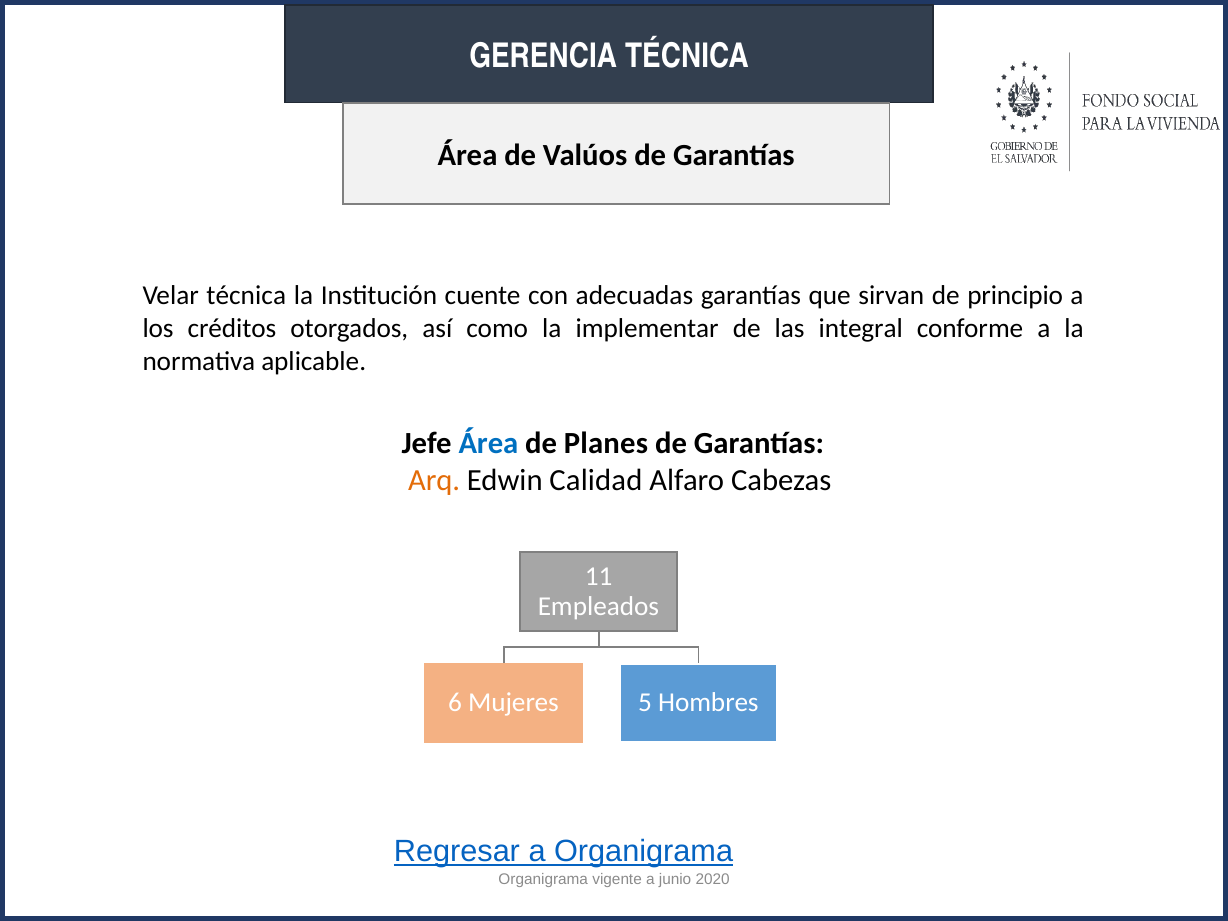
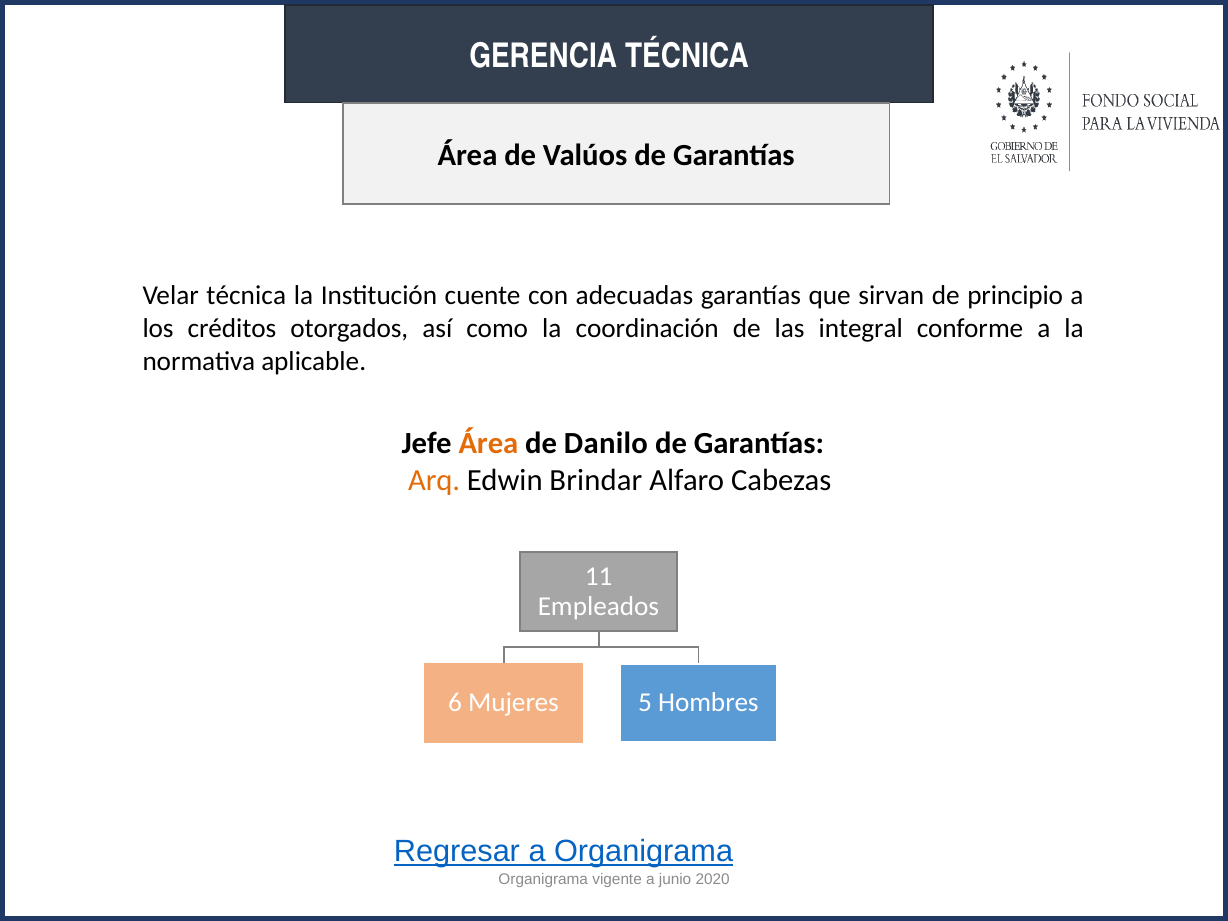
implementar: implementar -> coordinación
Área at (488, 444) colour: blue -> orange
Planes: Planes -> Danilo
Calidad: Calidad -> Brindar
